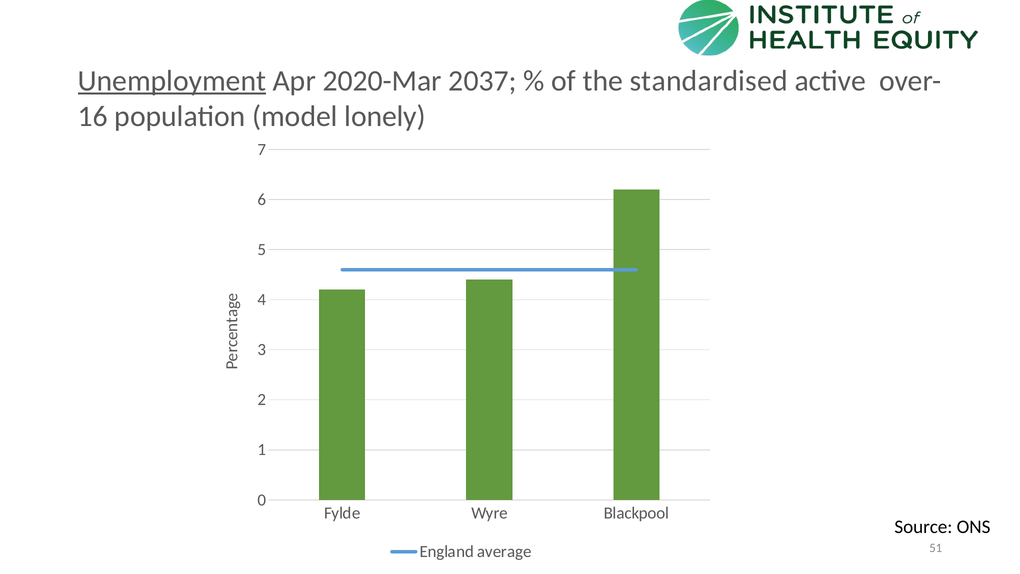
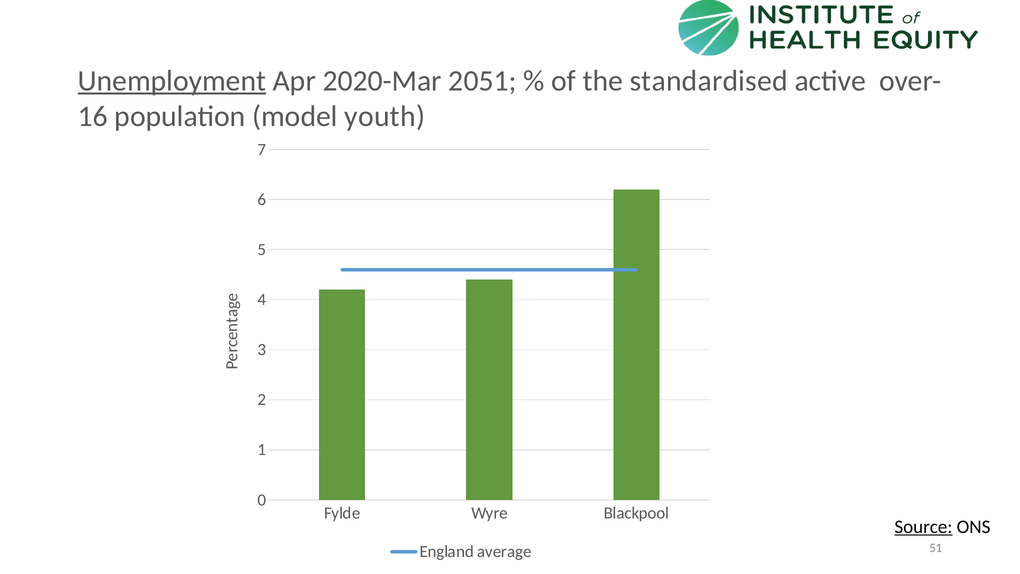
2037: 2037 -> 2051
lonely: lonely -> youth
Source underline: none -> present
